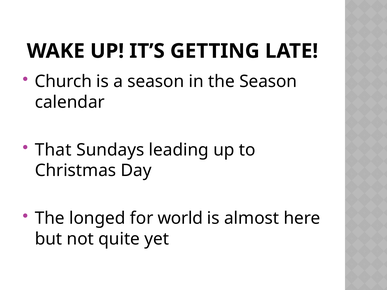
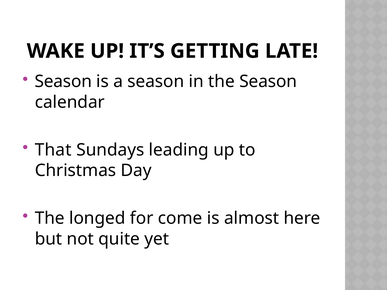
Church at (63, 82): Church -> Season
world: world -> come
